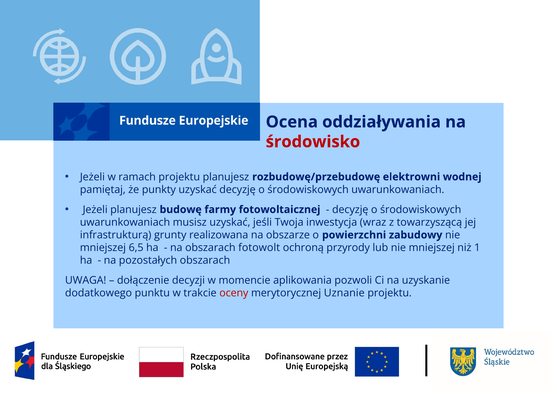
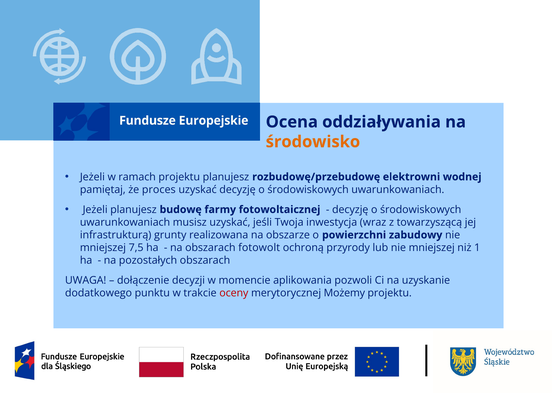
środowisko colour: red -> orange
punkty: punkty -> proces
6,5: 6,5 -> 7,5
Uznanie: Uznanie -> Możemy
